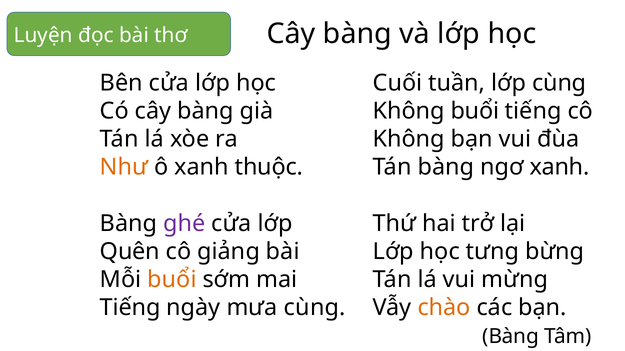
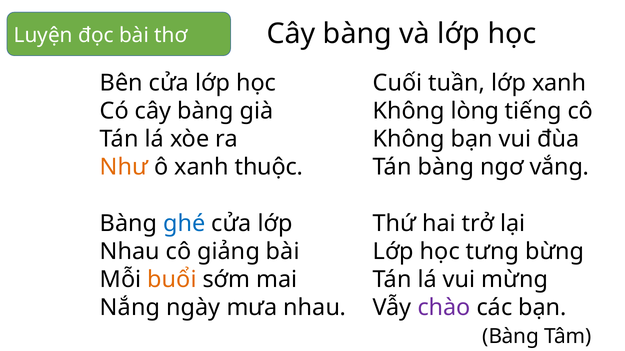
lớp cùng: cùng -> xanh
Không buổi: buổi -> lòng
ngơ xanh: xanh -> vắng
ghé colour: purple -> blue
Quên at (130, 252): Quên -> Nhau
Tiếng at (130, 308): Tiếng -> Nắng
mưa cùng: cùng -> nhau
chào colour: orange -> purple
